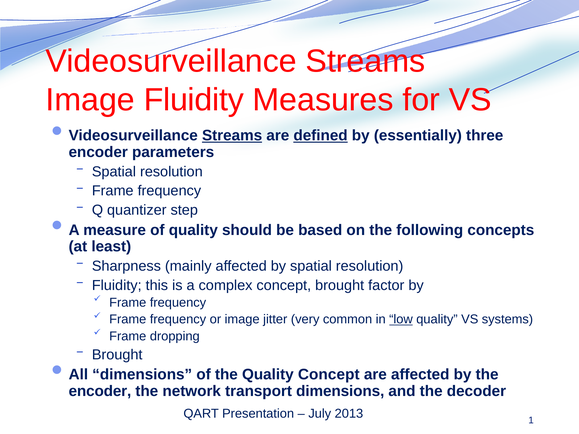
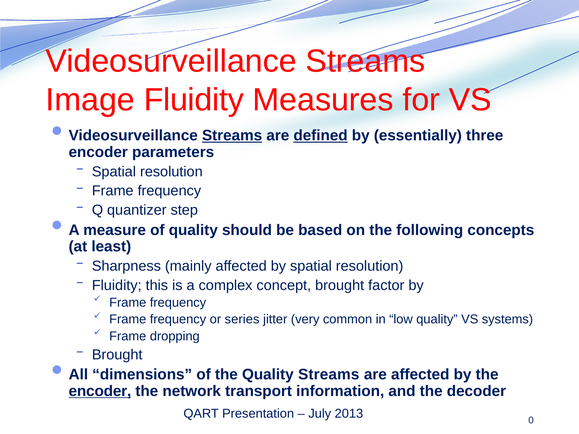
or image: image -> series
low underline: present -> none
Quality Concept: Concept -> Streams
encoder at (100, 391) underline: none -> present
transport dimensions: dimensions -> information
1: 1 -> 0
